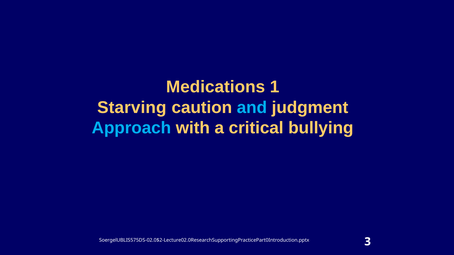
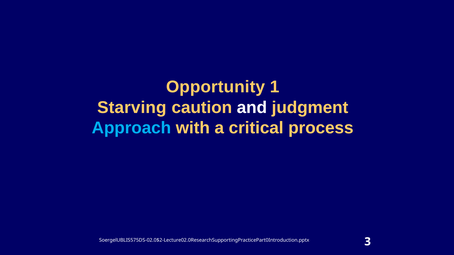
Medications: Medications -> Opportunity
and colour: light blue -> white
bullying: bullying -> process
